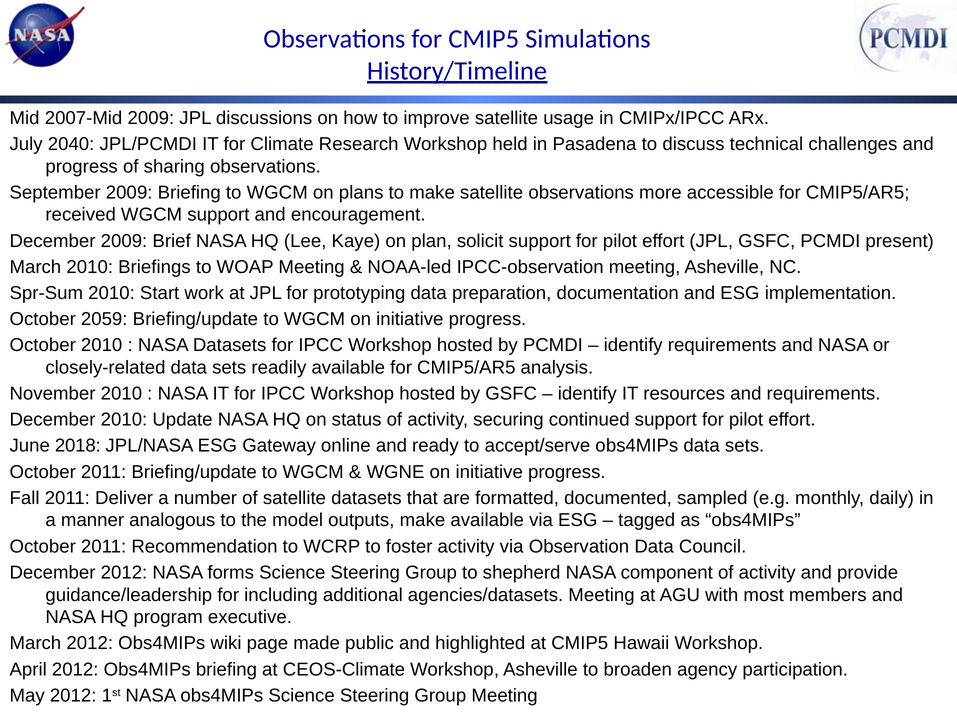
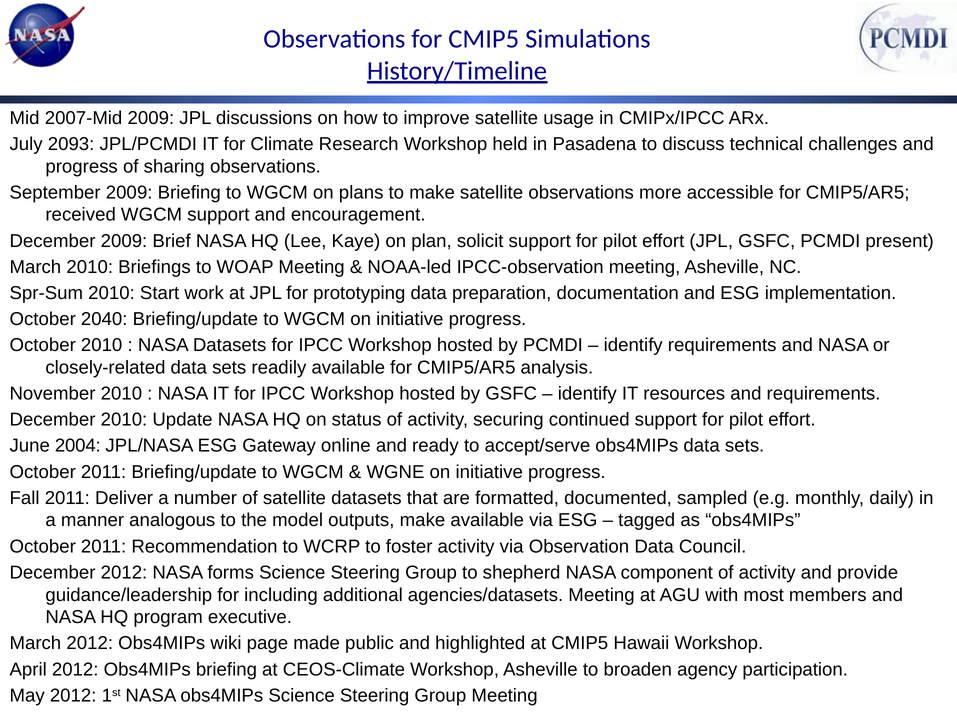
2040: 2040 -> 2093
2059: 2059 -> 2040
2018: 2018 -> 2004
